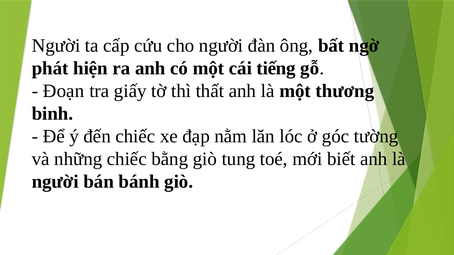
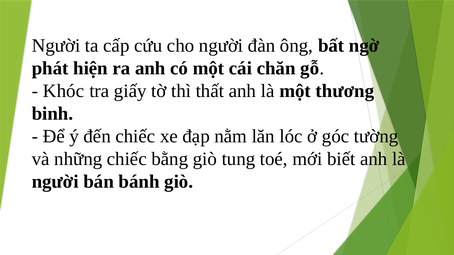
tiếng: tiếng -> chăn
Đoạn: Đoạn -> Khóc
